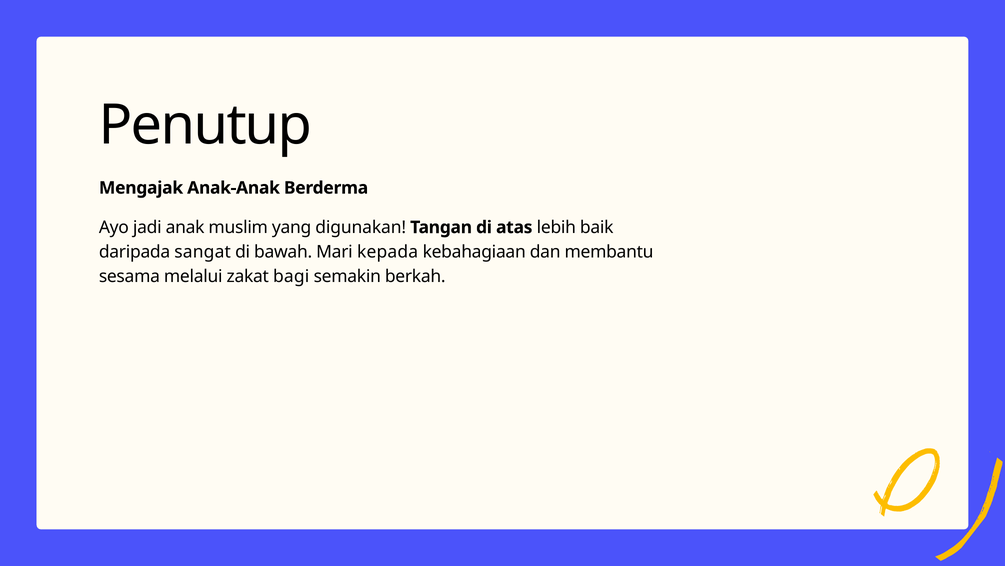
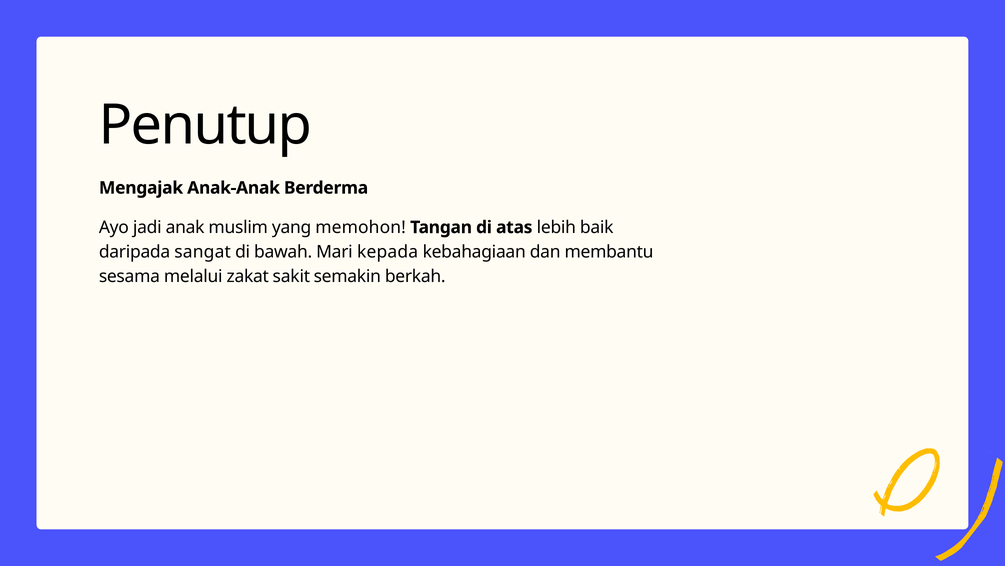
digunakan: digunakan -> memohon
bagi: bagi -> sakit
